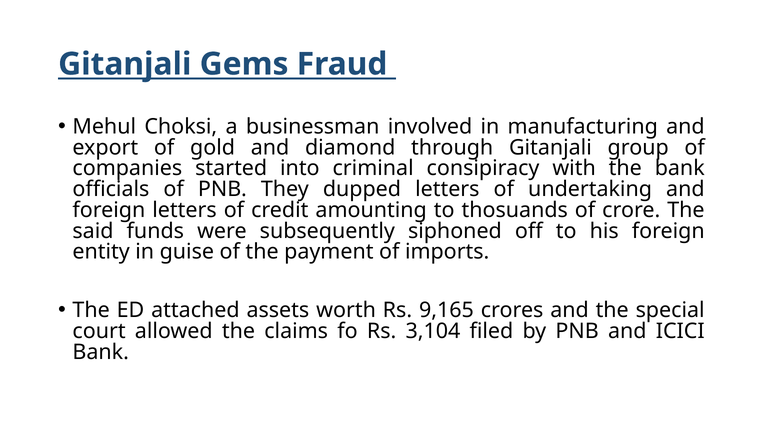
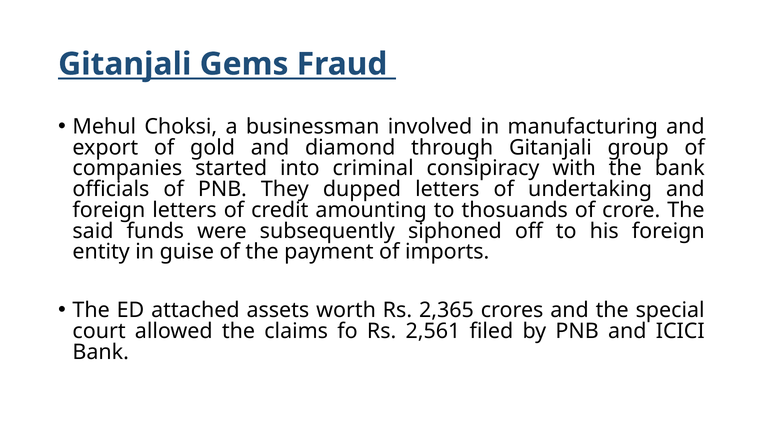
9,165: 9,165 -> 2,365
3,104: 3,104 -> 2,561
